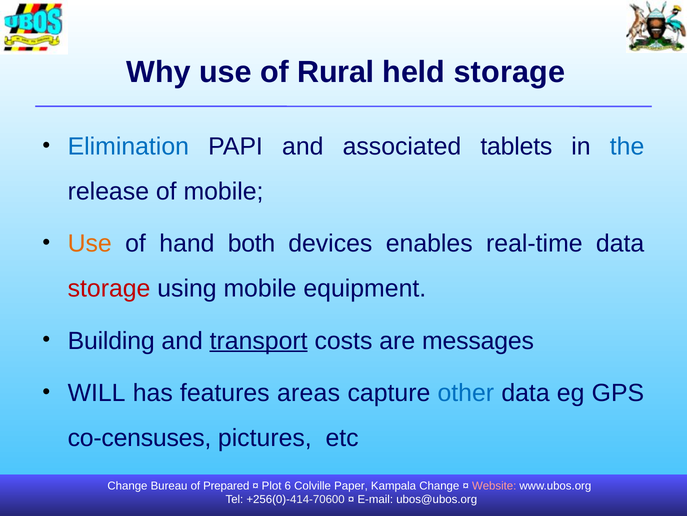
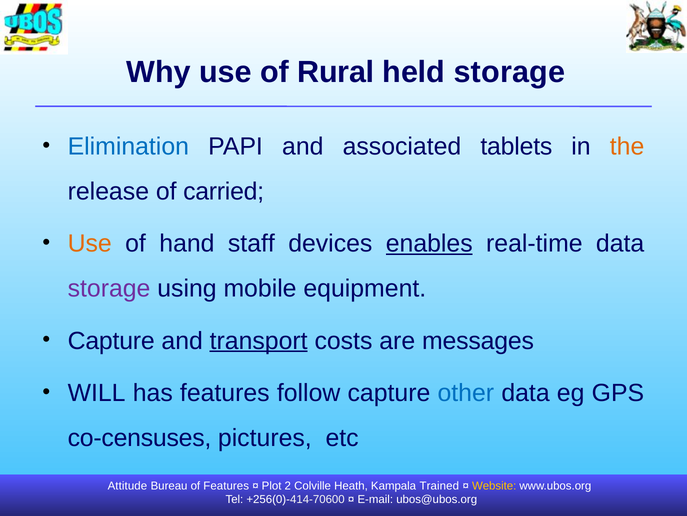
the colour: blue -> orange
of mobile: mobile -> carried
both: both -> staff
enables underline: none -> present
storage at (109, 288) colour: red -> purple
Building at (111, 340): Building -> Capture
areas: areas -> follow
Change at (127, 485): Change -> Attitude
of Prepared: Prepared -> Features
6: 6 -> 2
Paper: Paper -> Heath
Kampala Change: Change -> Trained
Website colour: pink -> yellow
